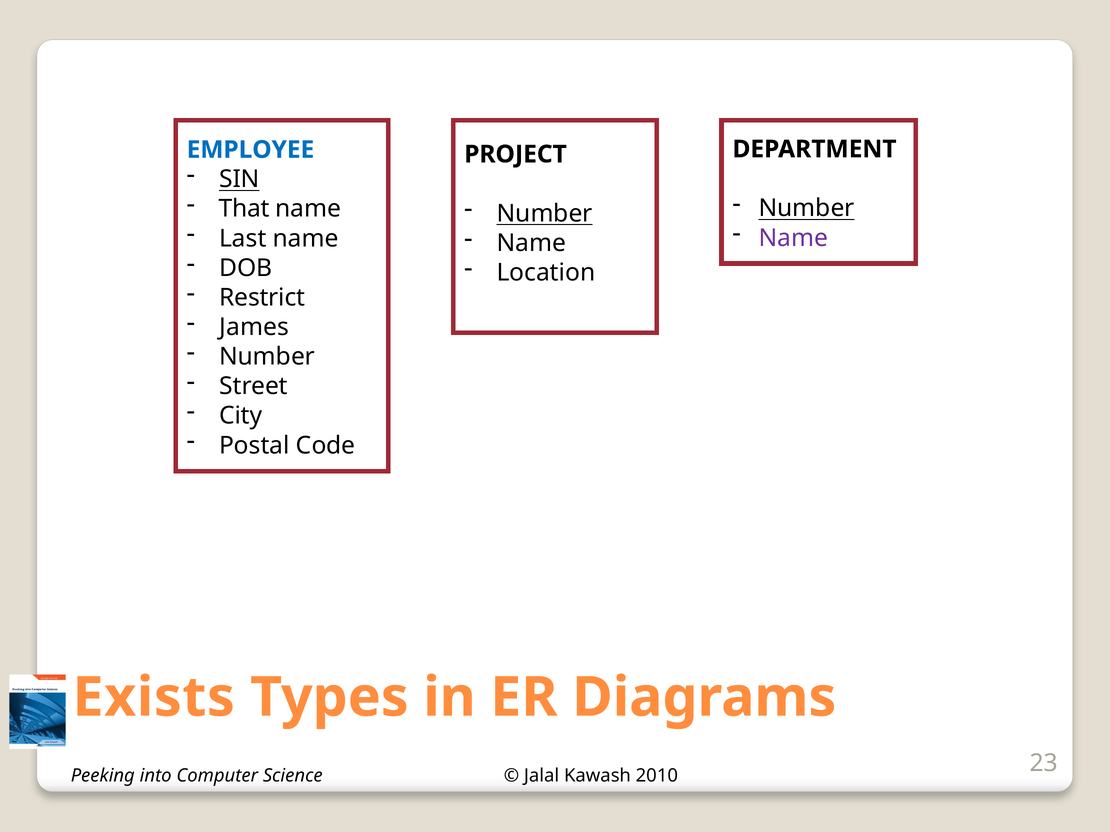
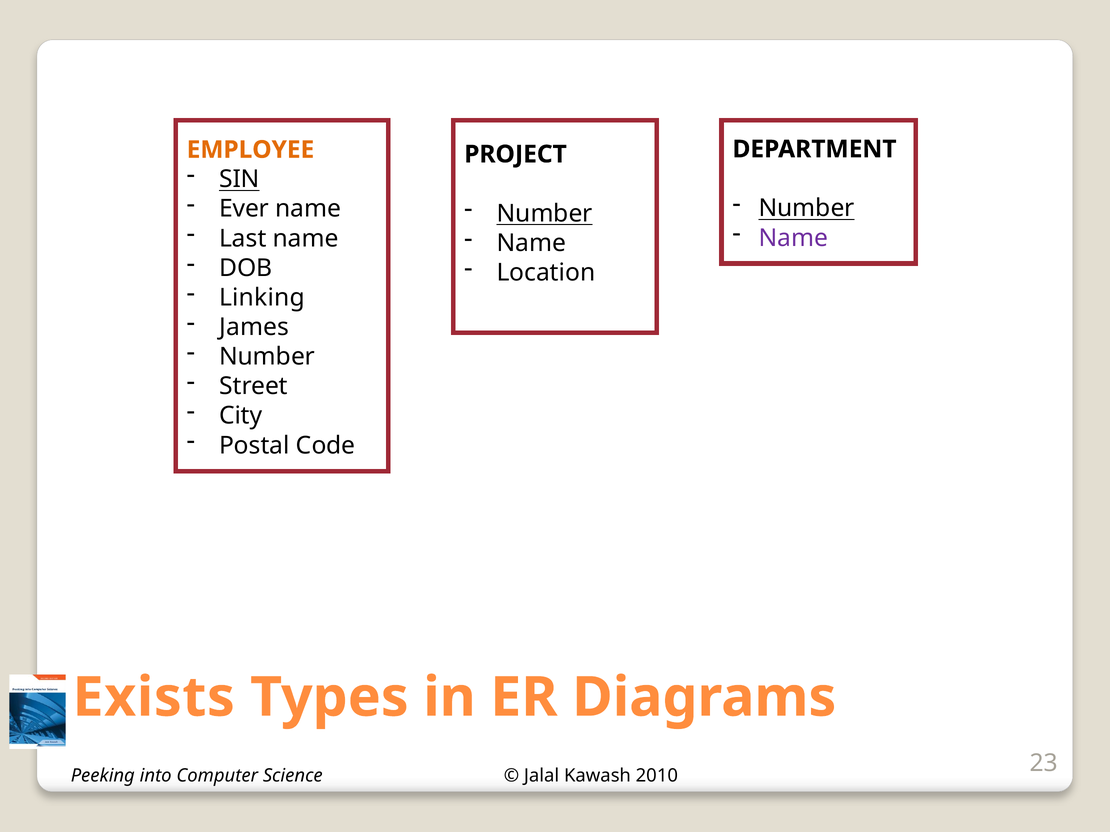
EMPLOYEE colour: blue -> orange
That: That -> Ever
Restrict: Restrict -> Linking
